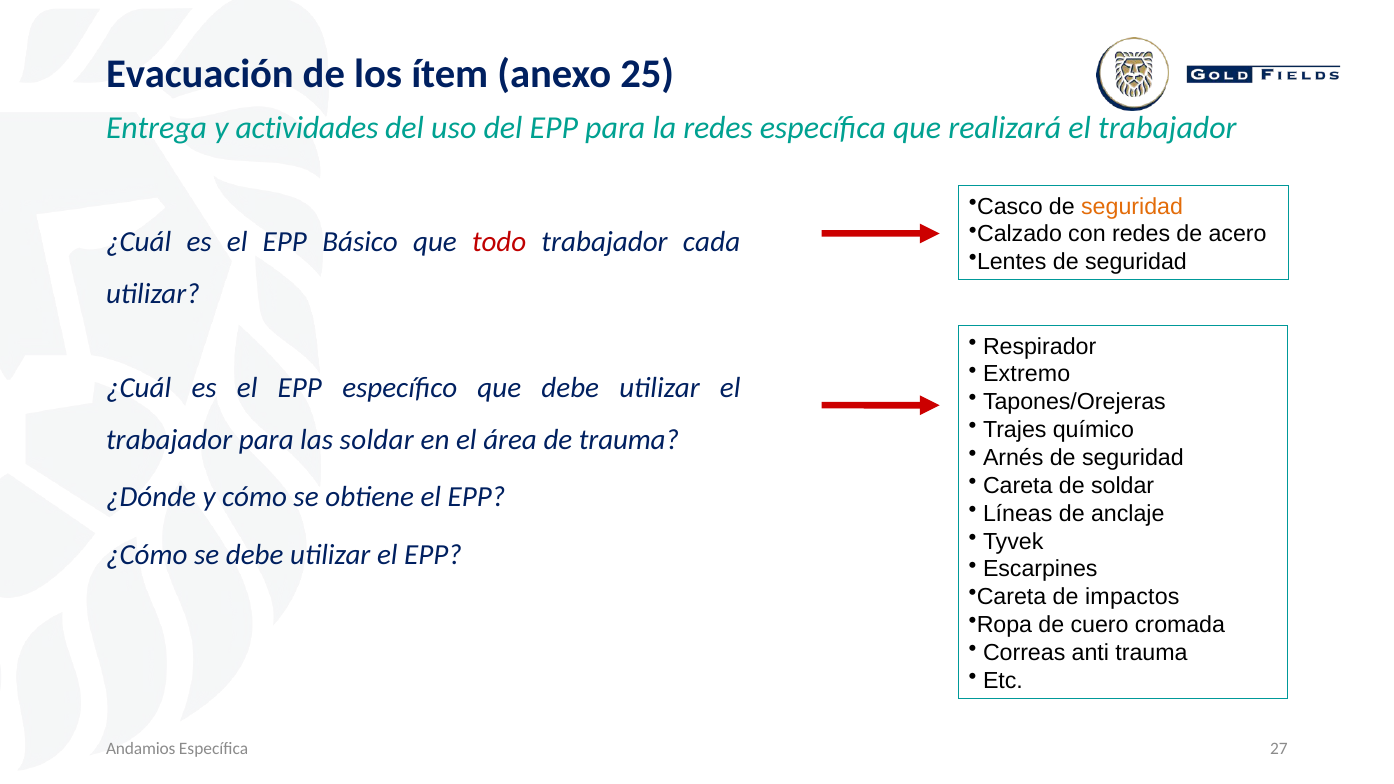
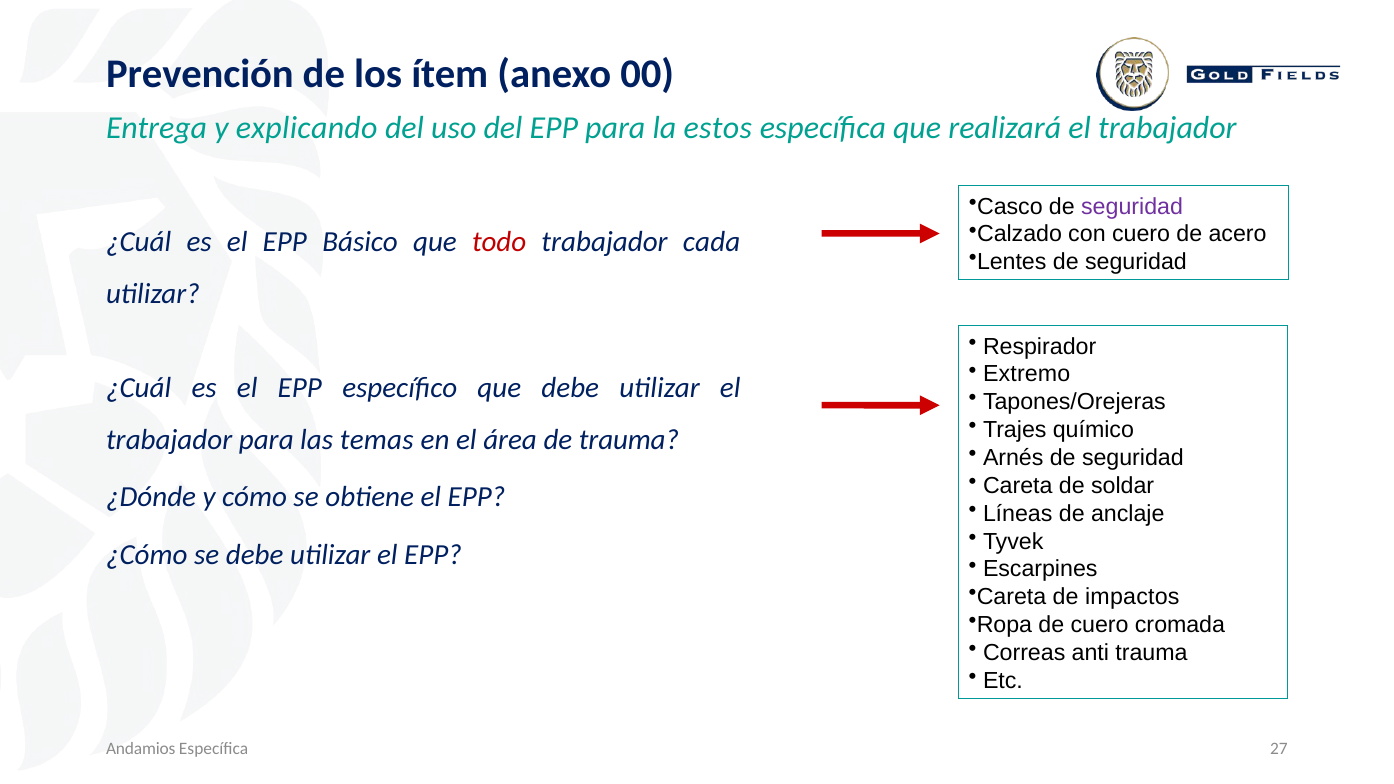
Evacuación: Evacuación -> Prevención
25: 25 -> 00
actividades: actividades -> explicando
la redes: redes -> estos
seguridad at (1132, 206) colour: orange -> purple
con redes: redes -> cuero
las soldar: soldar -> temas
